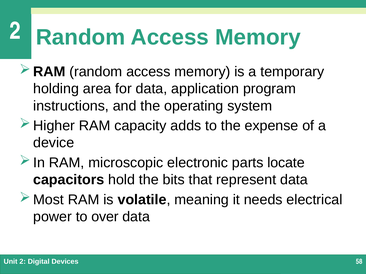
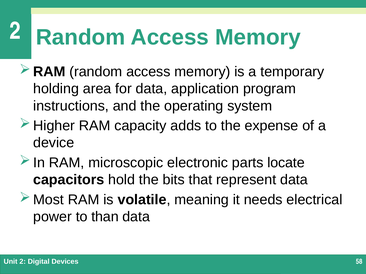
over: over -> than
